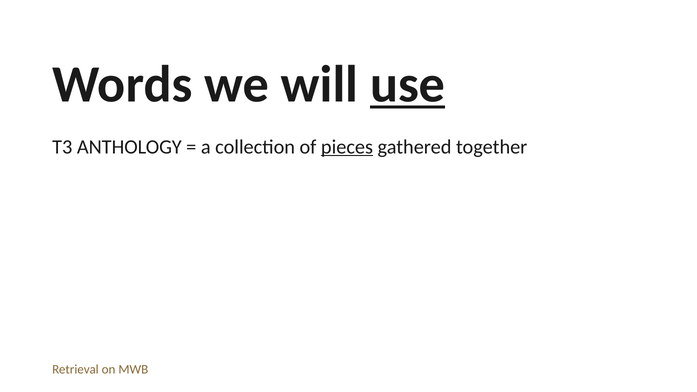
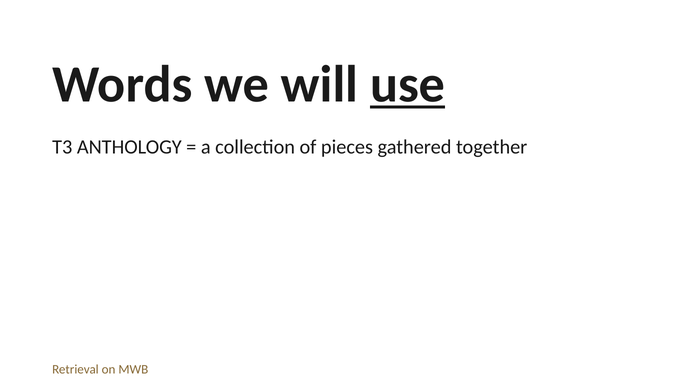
pieces underline: present -> none
